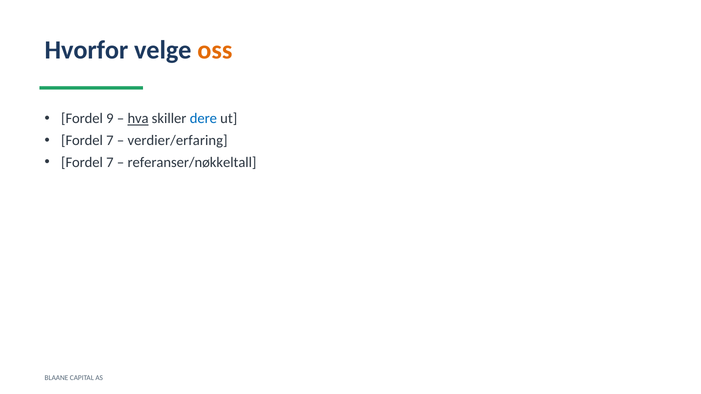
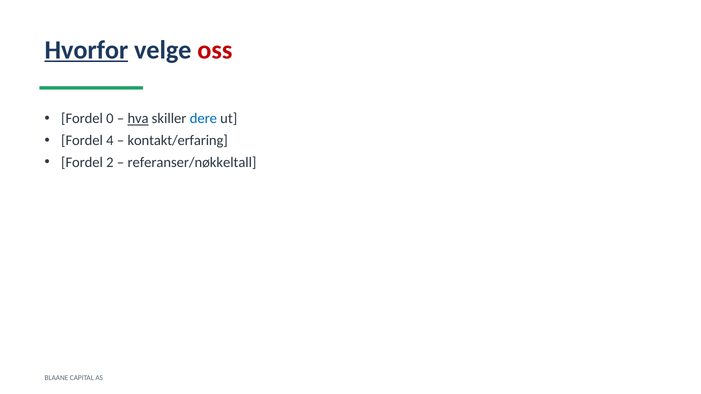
Hvorfor underline: none -> present
oss colour: orange -> red
9: 9 -> 0
7 at (110, 141): 7 -> 4
verdier/erfaring: verdier/erfaring -> kontakt/erfaring
7 at (110, 163): 7 -> 2
